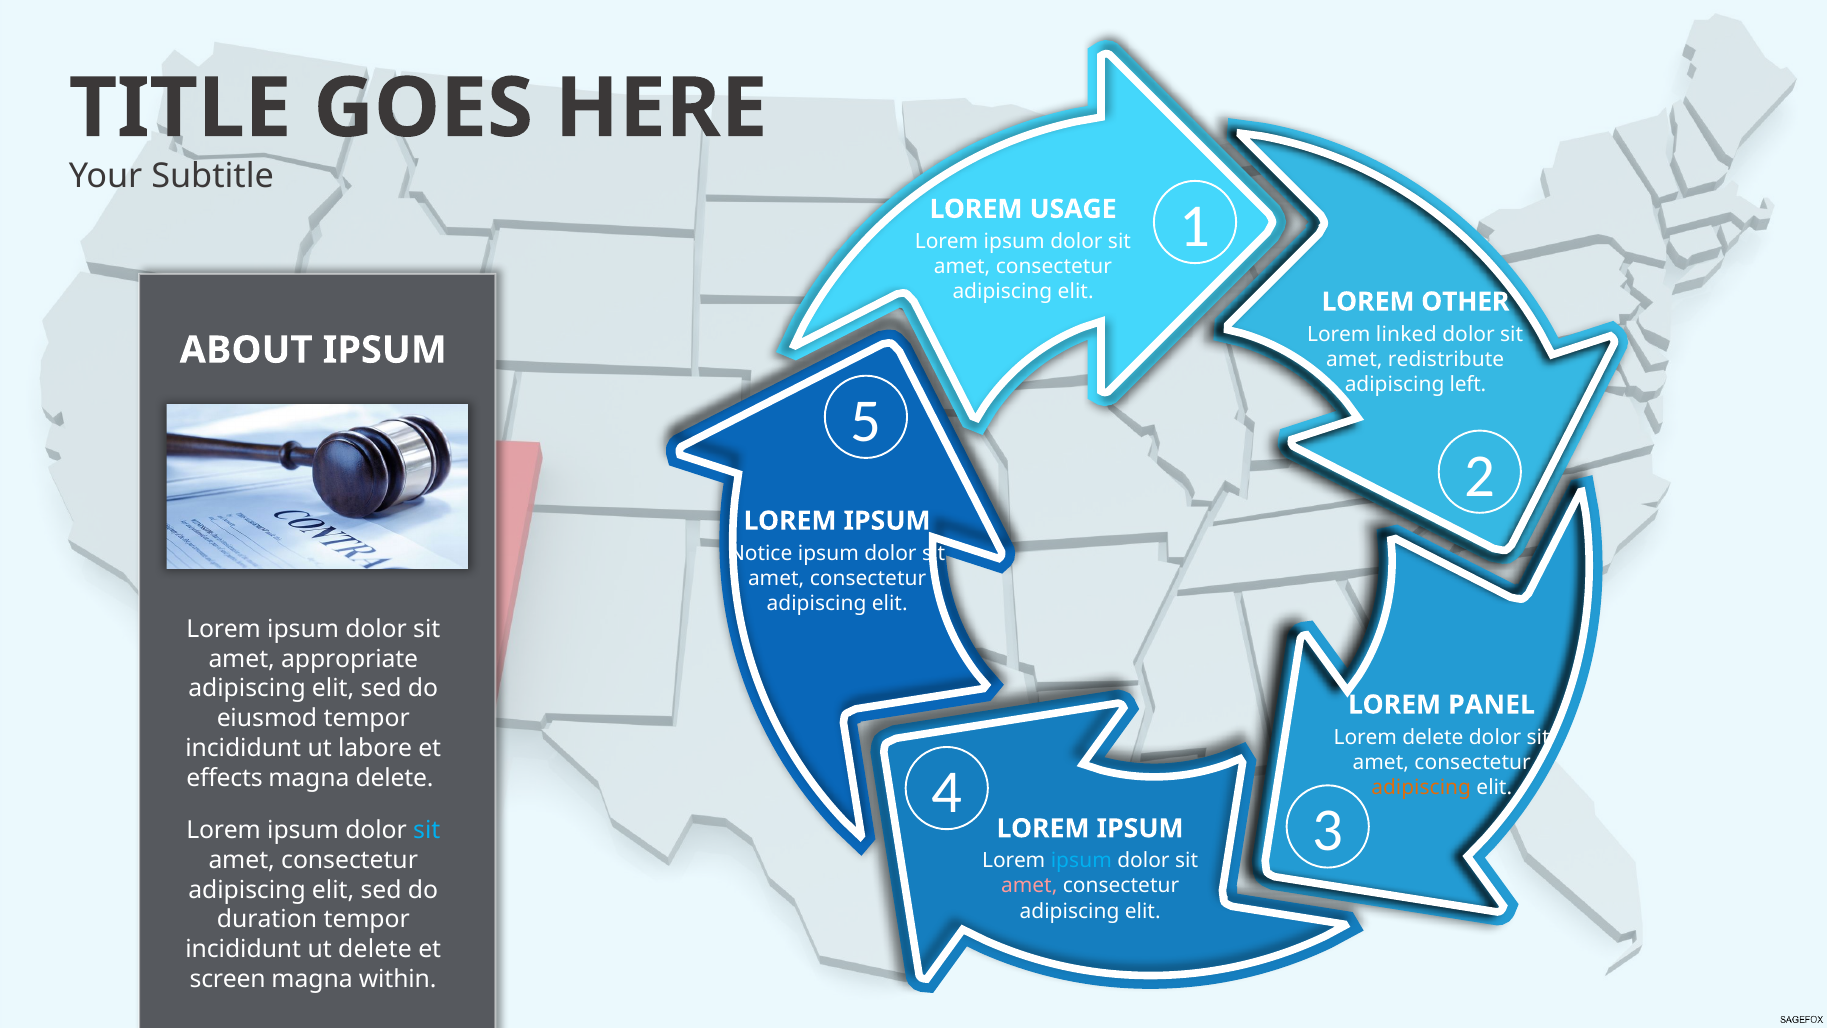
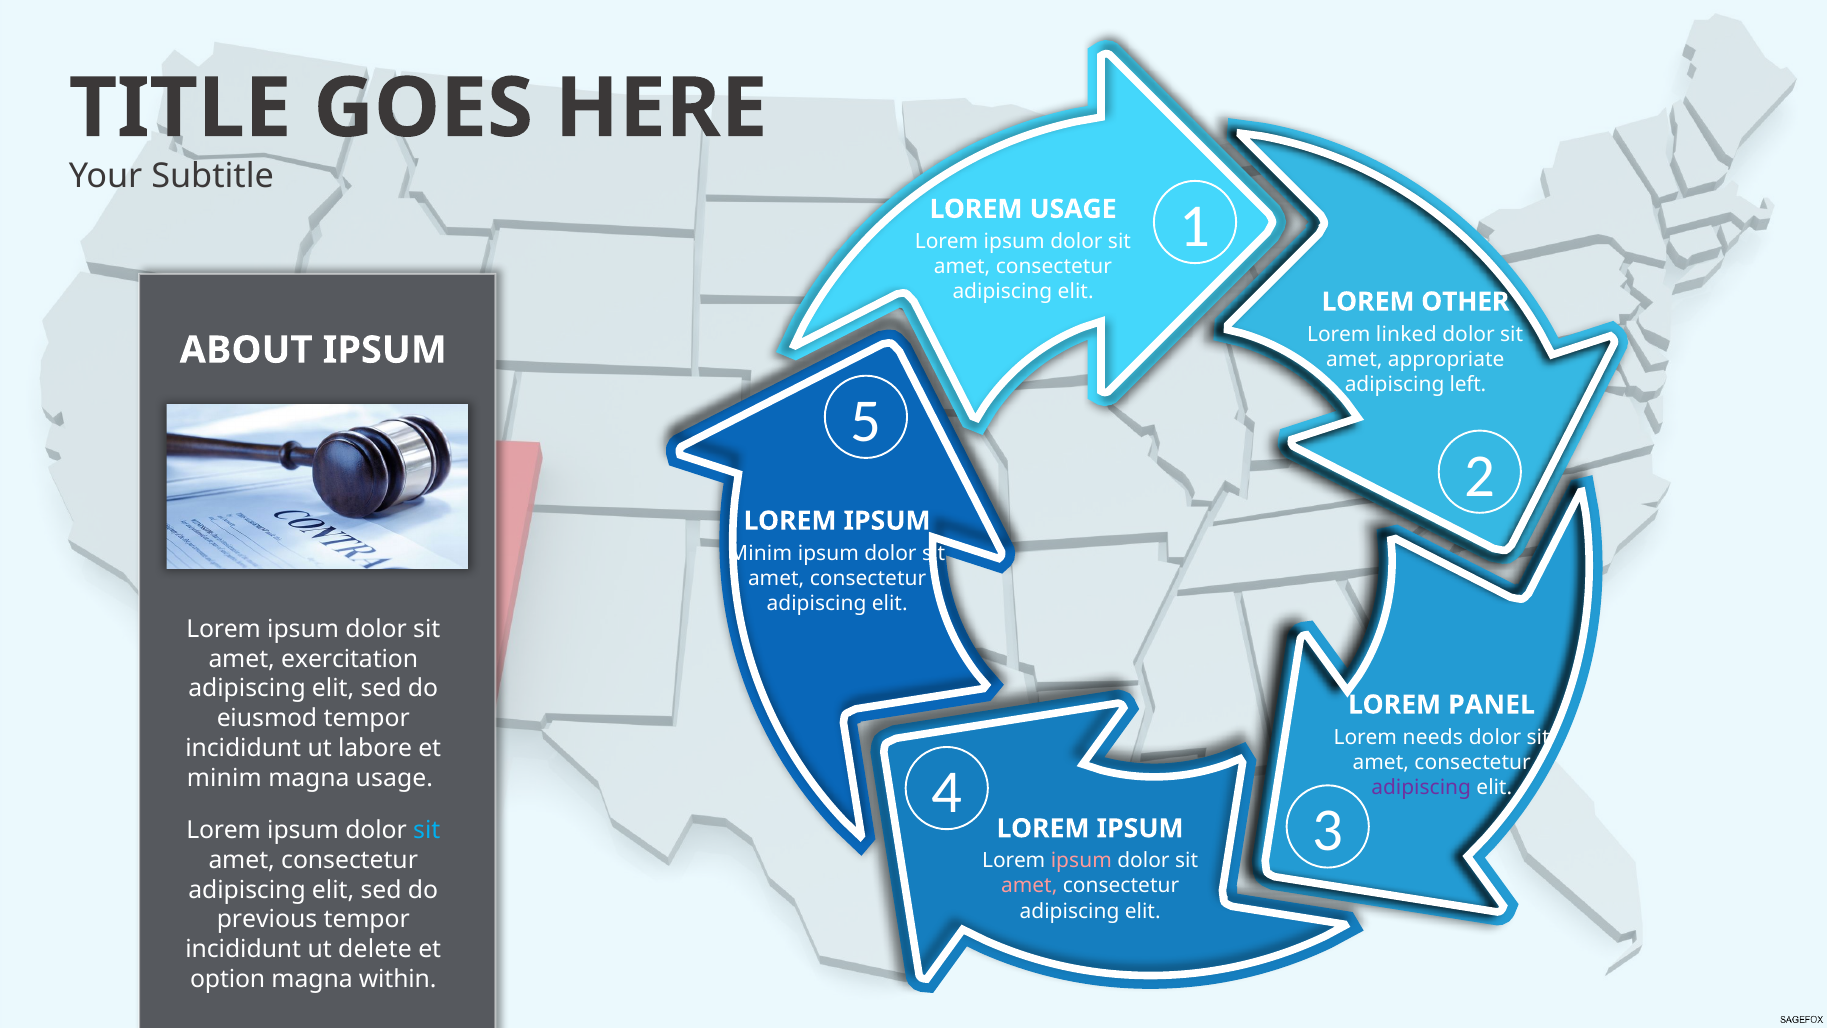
redistribute: redistribute -> appropriate
Notice at (761, 553): Notice -> Minim
appropriate: appropriate -> exercitation
Lorem delete: delete -> needs
effects at (225, 778): effects -> minim
magna delete: delete -> usage
adipiscing at (1421, 787) colour: orange -> purple
ipsum at (1081, 861) colour: light blue -> pink
duration: duration -> previous
screen: screen -> option
